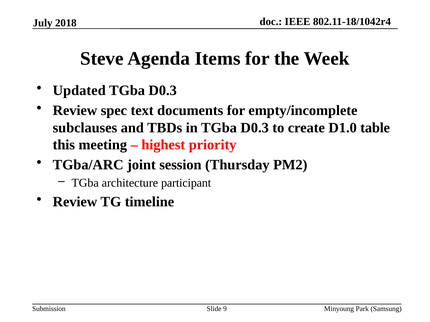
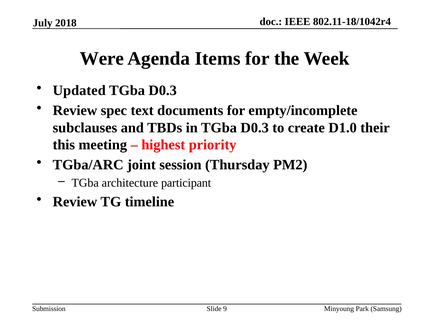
Steve: Steve -> Were
table: table -> their
